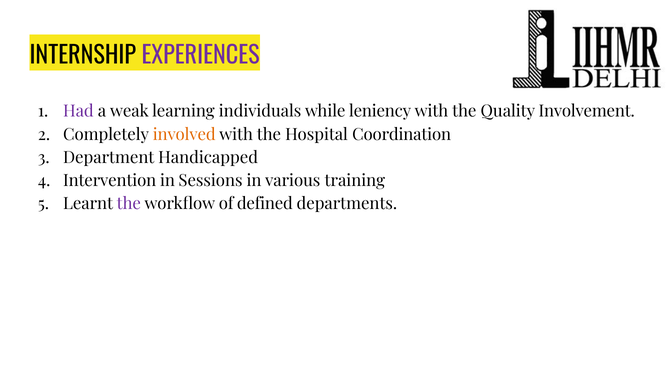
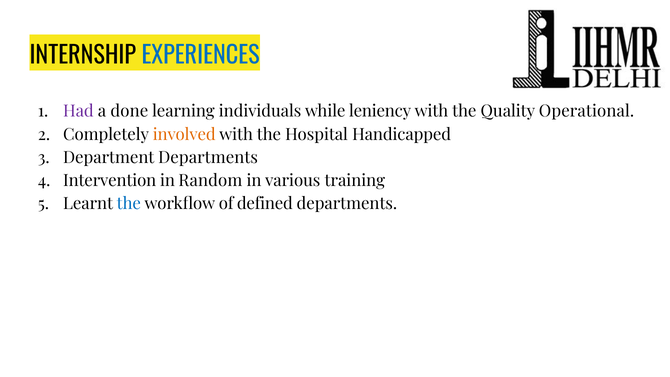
EXPERIENCES colour: purple -> blue
weak: weak -> done
Involvement: Involvement -> Operational
Coordination: Coordination -> Handicapped
Department Handicapped: Handicapped -> Departments
Sessions: Sessions -> Random
the at (129, 204) colour: purple -> blue
